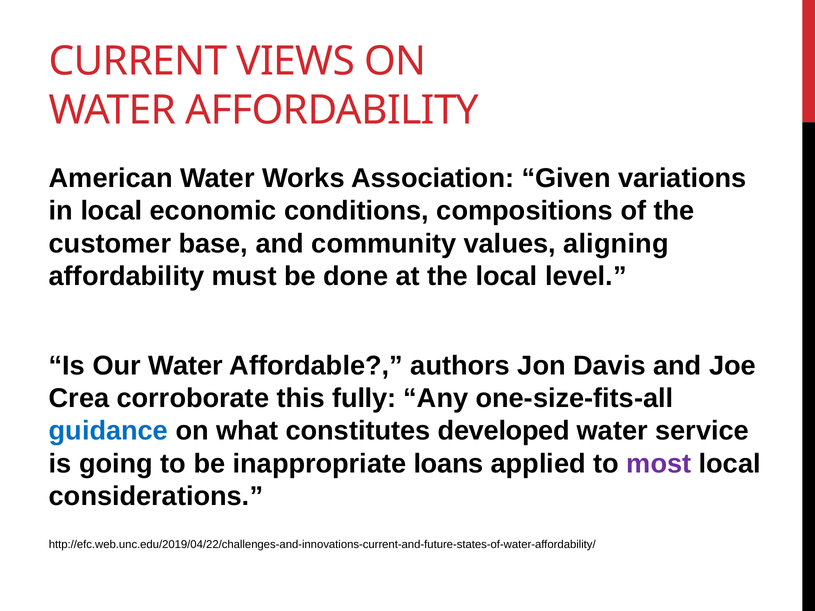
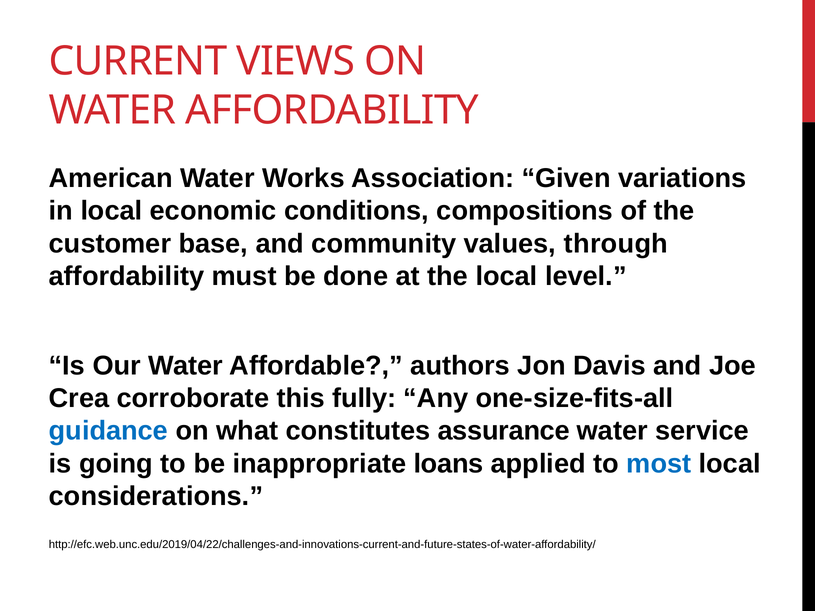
aligning: aligning -> through
developed: developed -> assurance
most colour: purple -> blue
